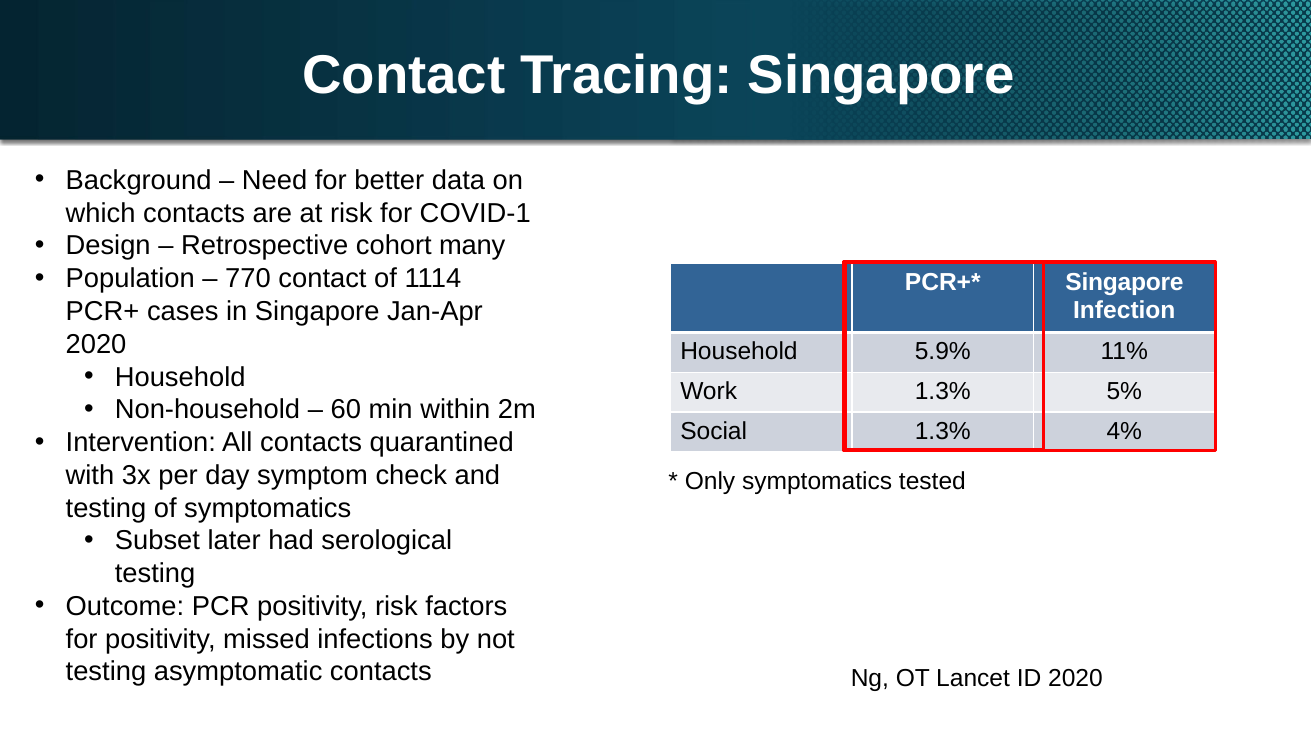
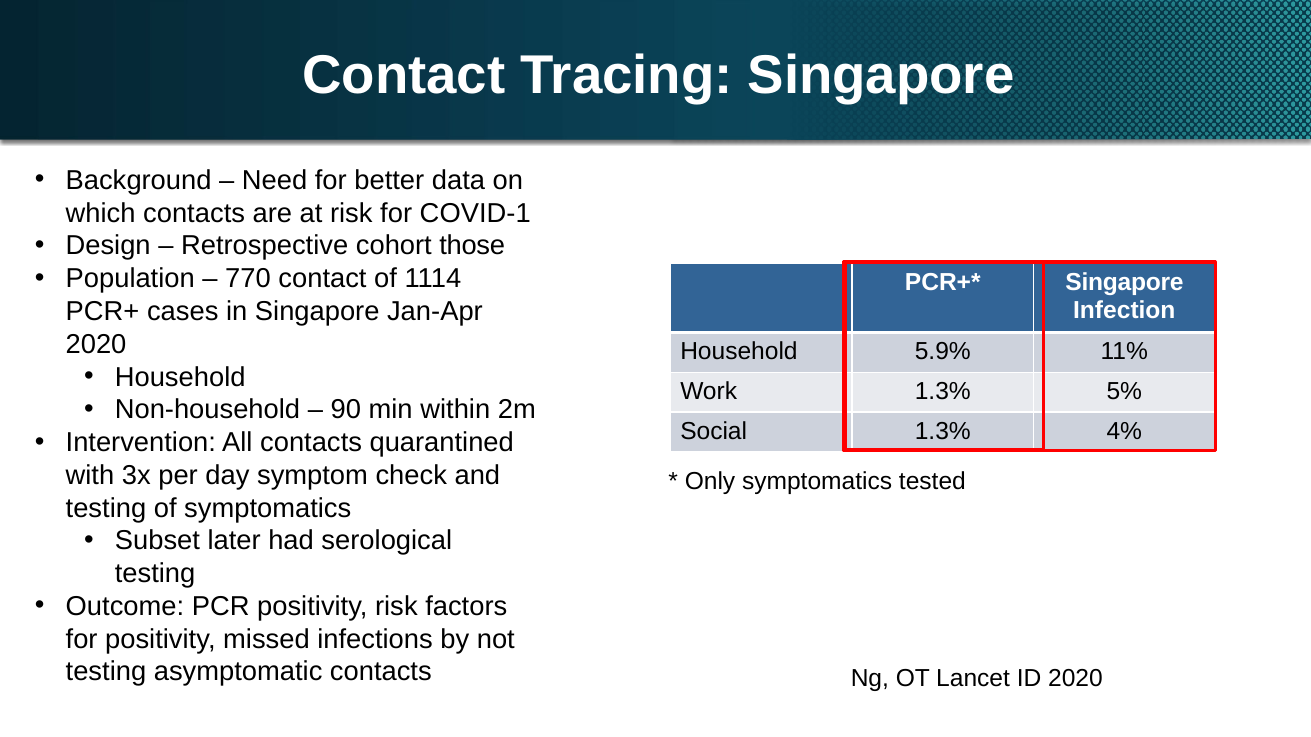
many: many -> those
60: 60 -> 90
